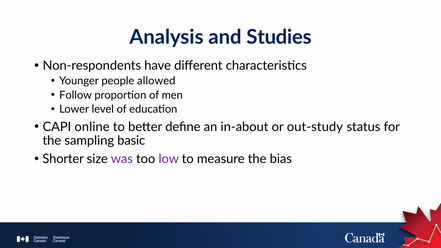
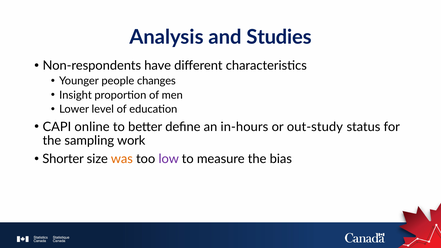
allowed: allowed -> changes
Follow: Follow -> Insight
in-about: in-about -> in-hours
basic: basic -> work
was colour: purple -> orange
